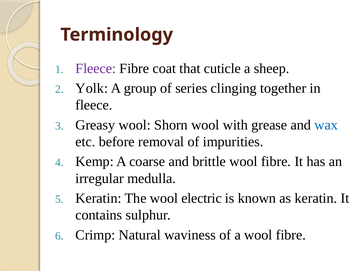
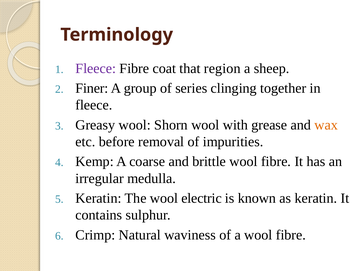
cuticle: cuticle -> region
Yolk: Yolk -> Finer
wax colour: blue -> orange
